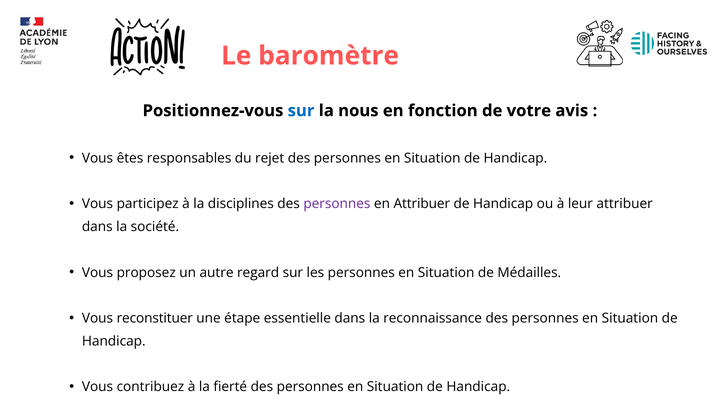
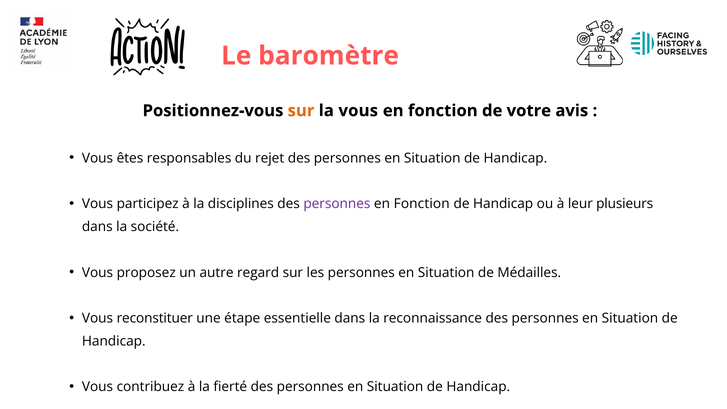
sur at (301, 111) colour: blue -> orange
la nous: nous -> vous
Attribuer at (422, 204): Attribuer -> Fonction
leur attribuer: attribuer -> plusieurs
